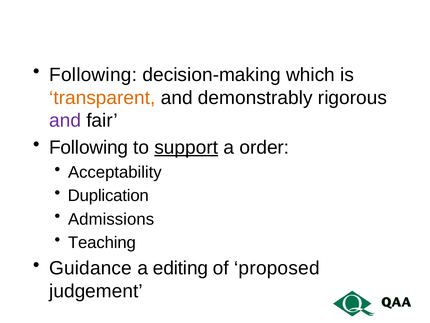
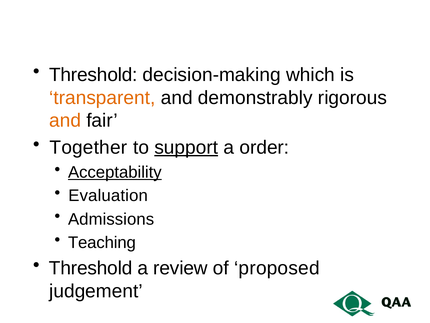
Following at (93, 75): Following -> Threshold
and at (65, 120) colour: purple -> orange
Following at (89, 147): Following -> Together
Acceptability underline: none -> present
Duplication: Duplication -> Evaluation
Guidance at (91, 268): Guidance -> Threshold
editing: editing -> review
